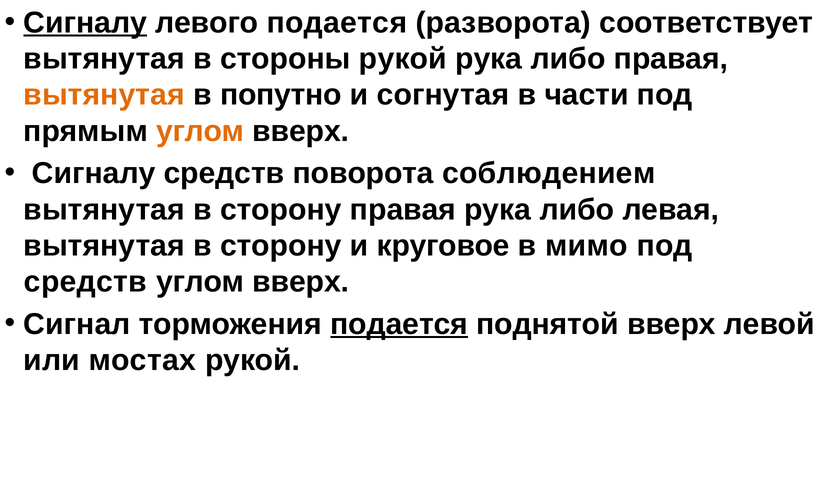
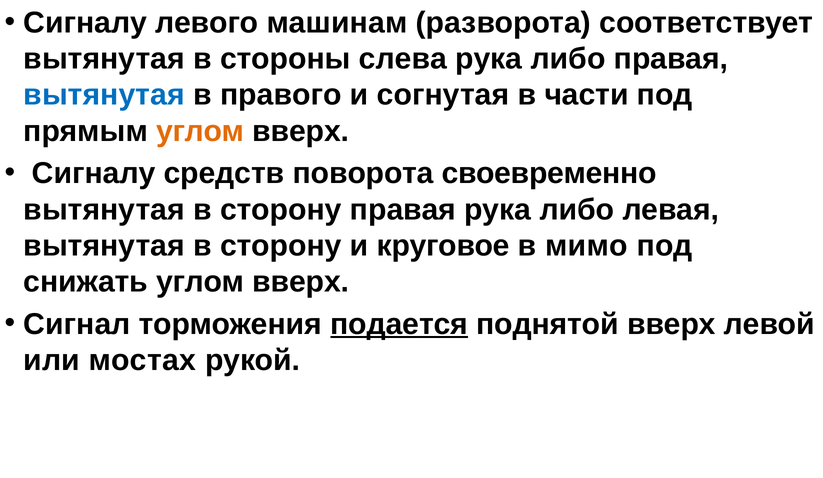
Сигналу at (85, 23) underline: present -> none
левого подается: подается -> машинам
стороны рукой: рукой -> слева
вытянутая at (104, 95) colour: orange -> blue
попутно: попутно -> правого
соблюдением: соблюдением -> своевременно
средств at (86, 282): средств -> снижать
